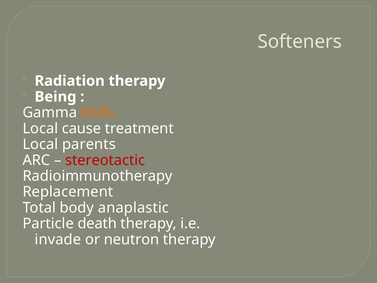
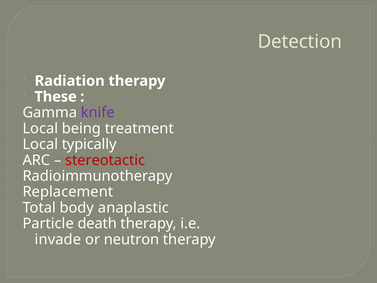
Softeners: Softeners -> Detection
Being: Being -> These
knife colour: orange -> purple
cause: cause -> being
parents: parents -> typically
